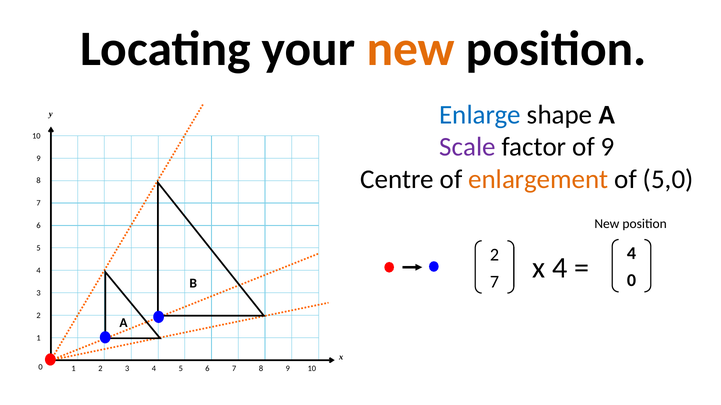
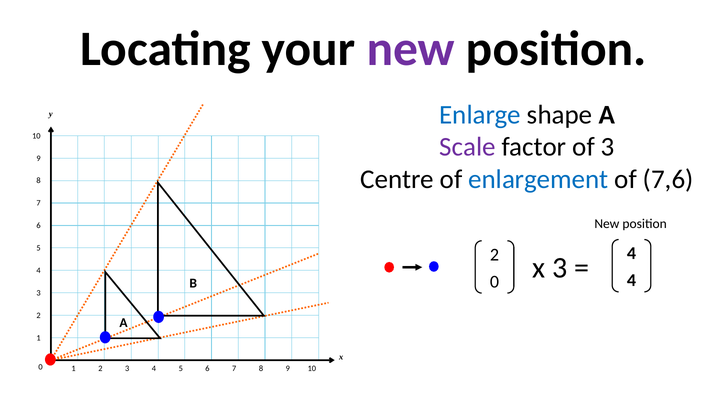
new at (411, 49) colour: orange -> purple
of 9: 9 -> 3
enlargement colour: orange -> blue
5,0: 5,0 -> 7,6
x 4: 4 -> 3
0 at (632, 281): 0 -> 4
B 7: 7 -> 0
